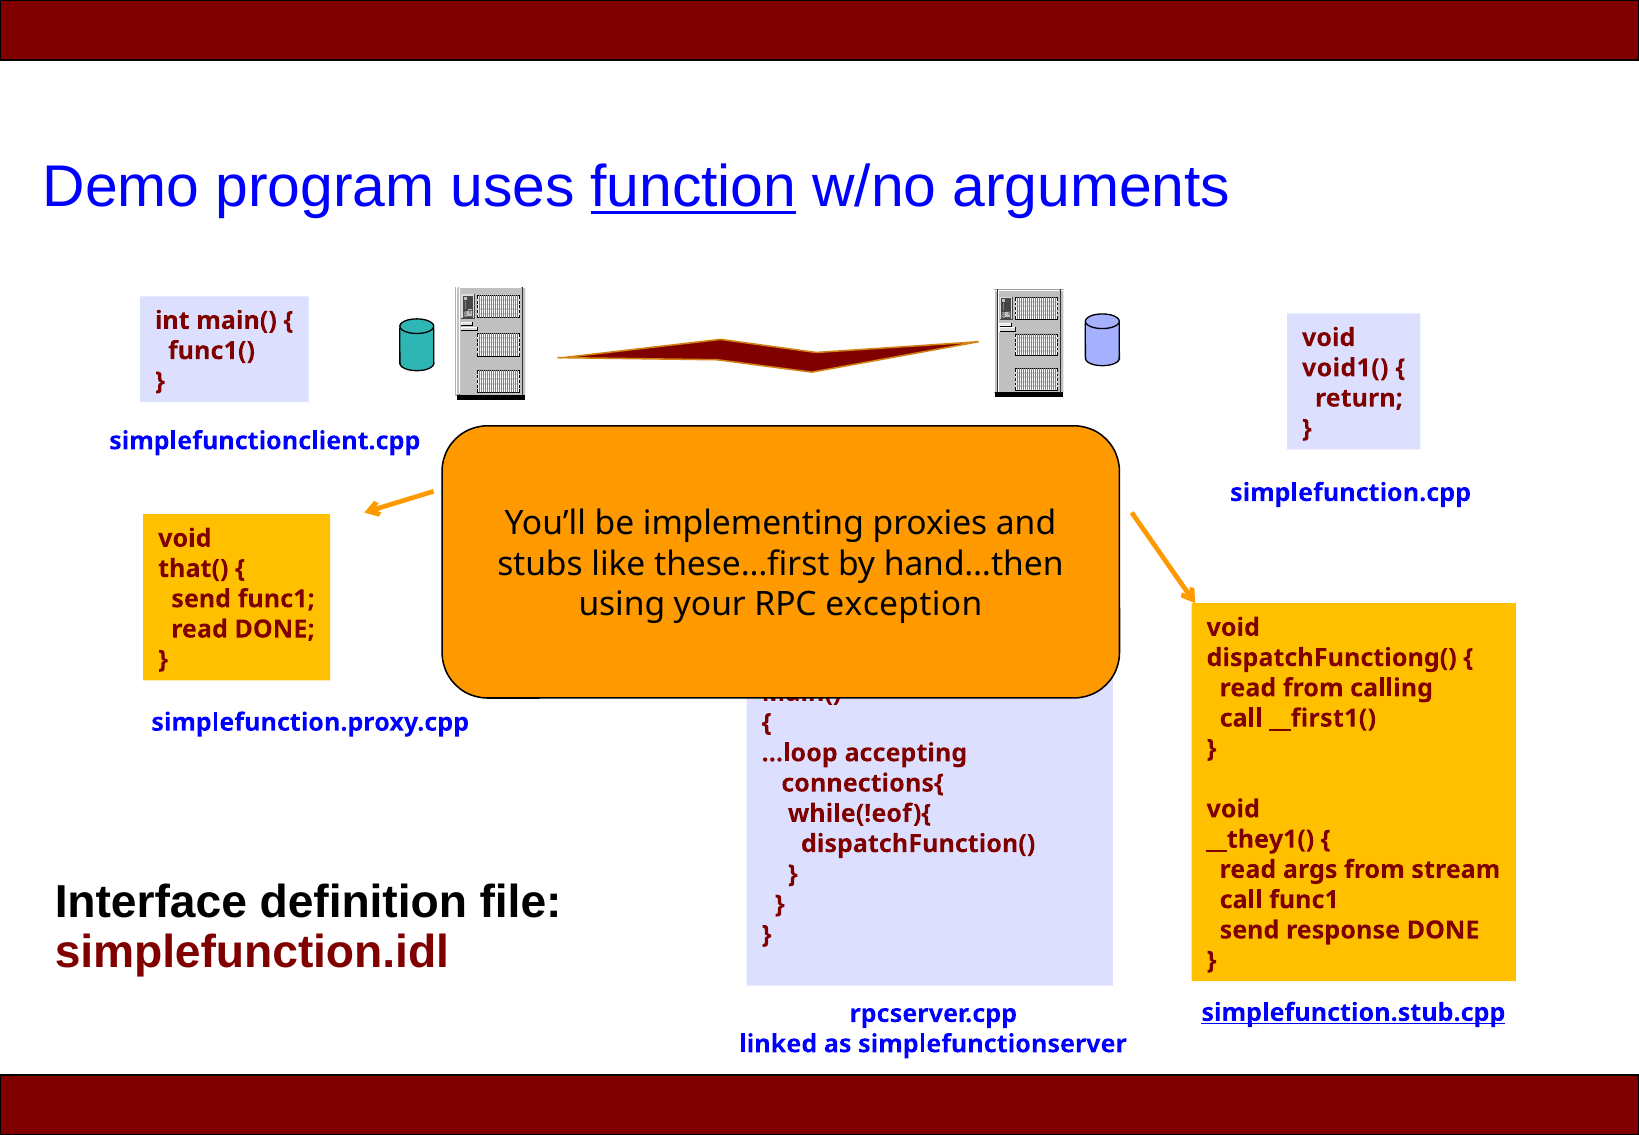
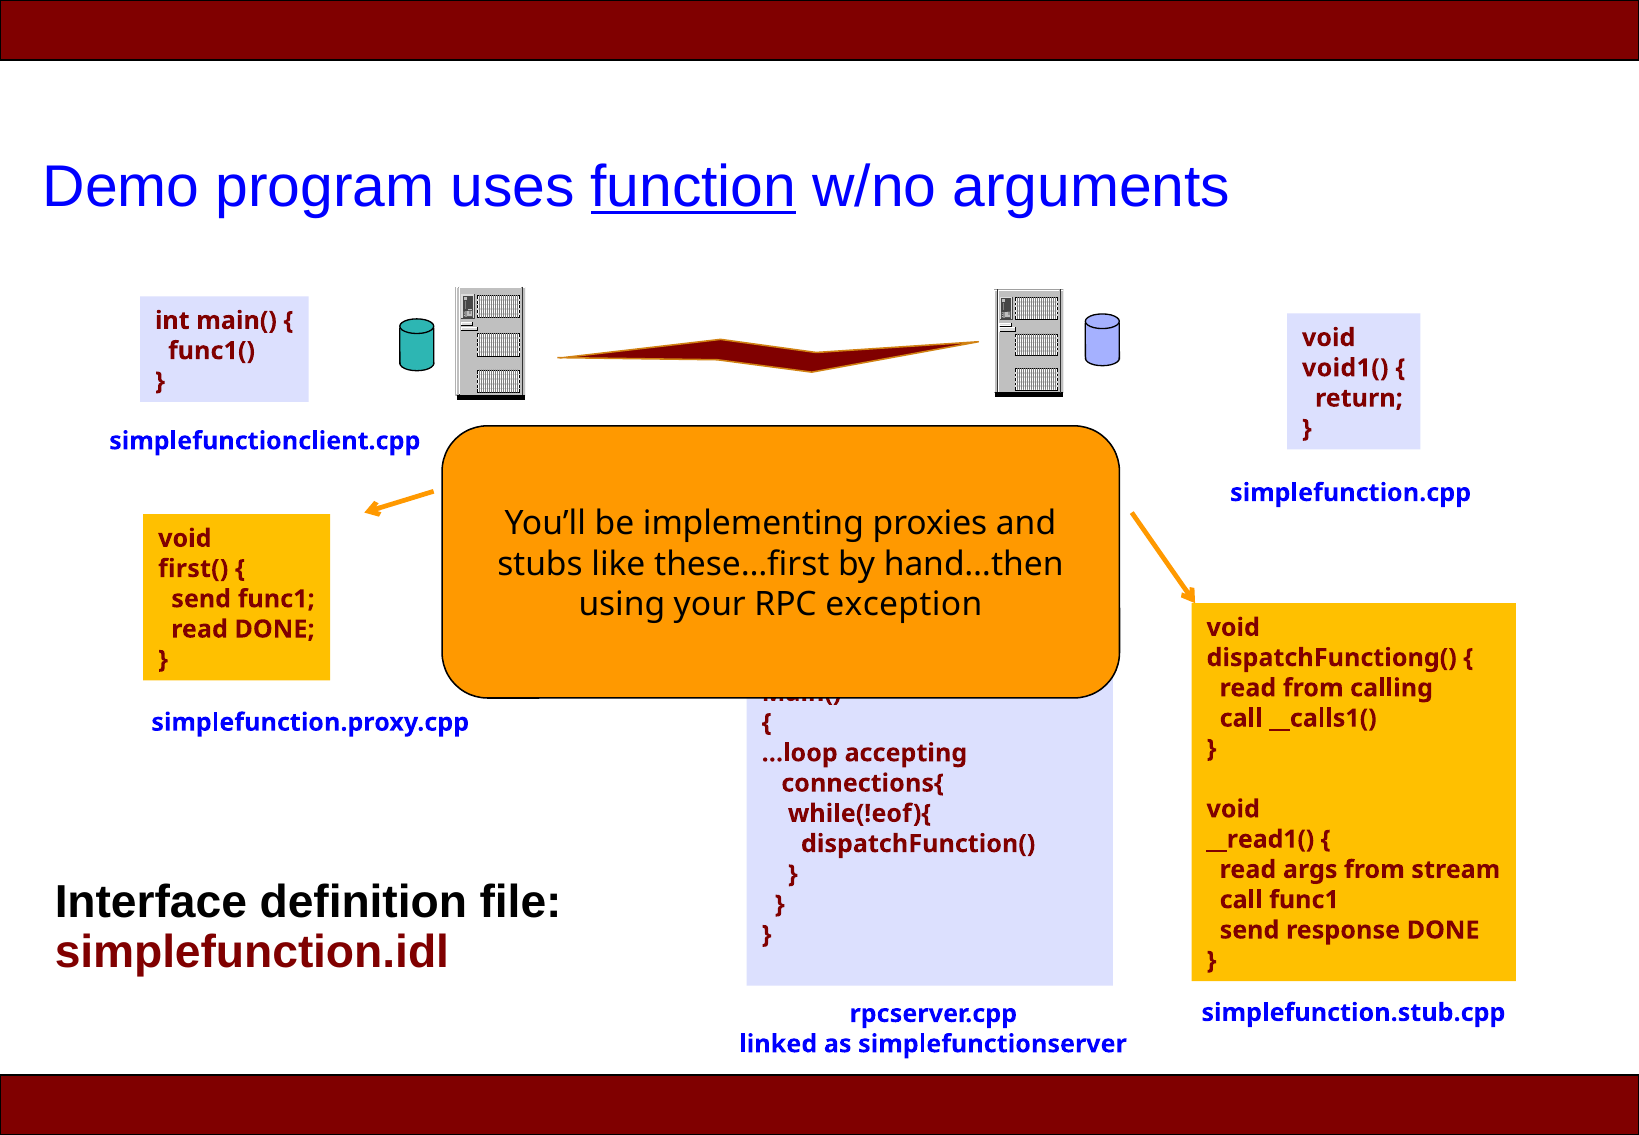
that(: that( -> first(
__first1(: __first1( -> __calls1(
__they1(: __they1( -> __read1(
simplefunction.stub.cpp underline: present -> none
